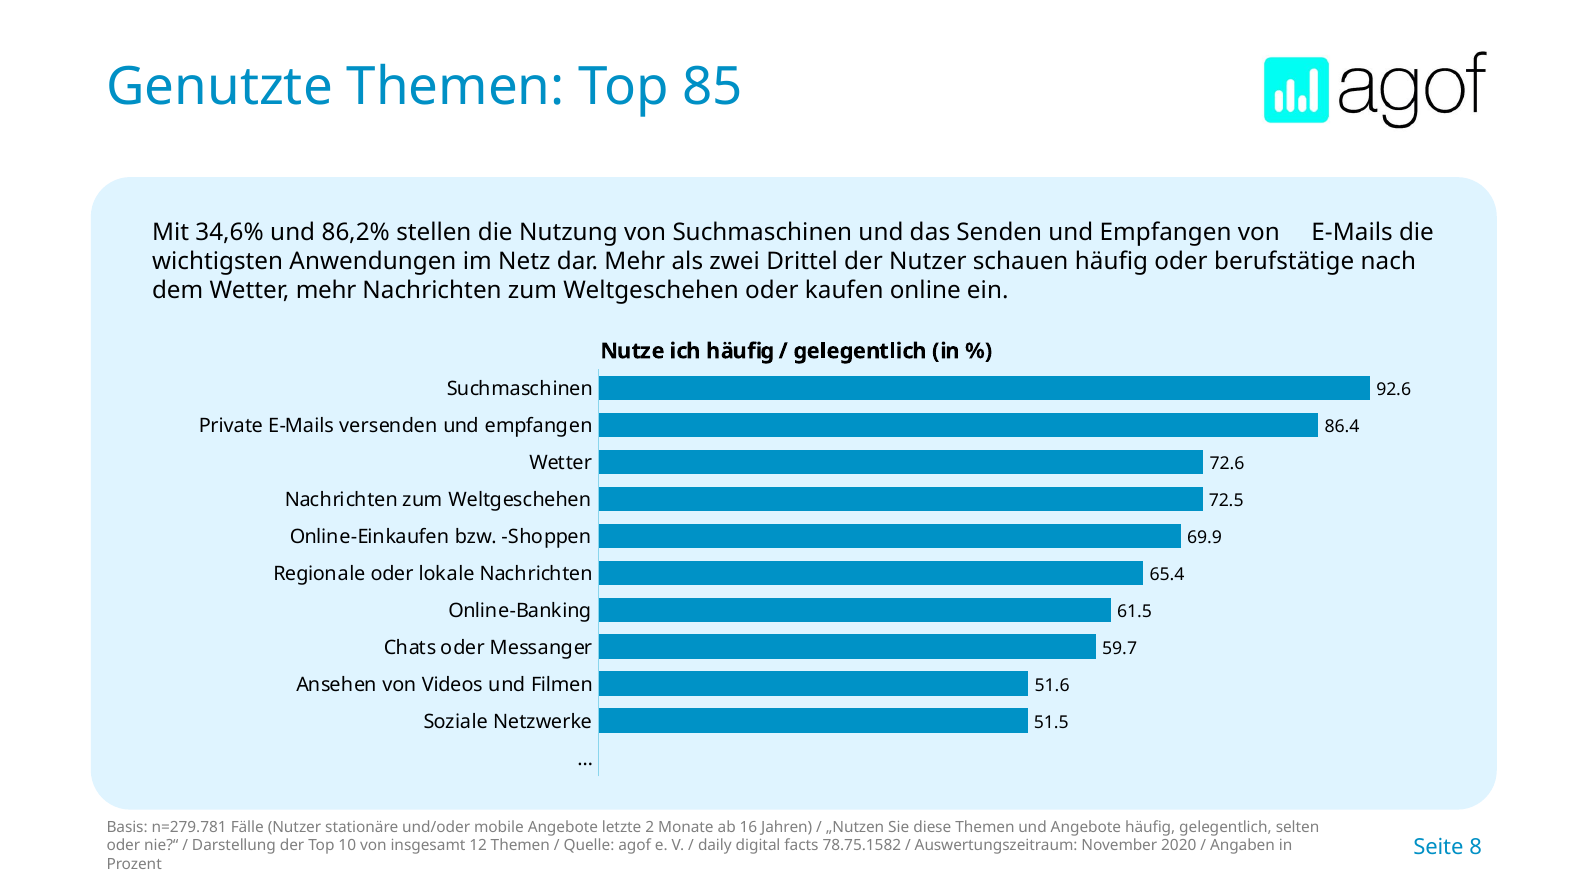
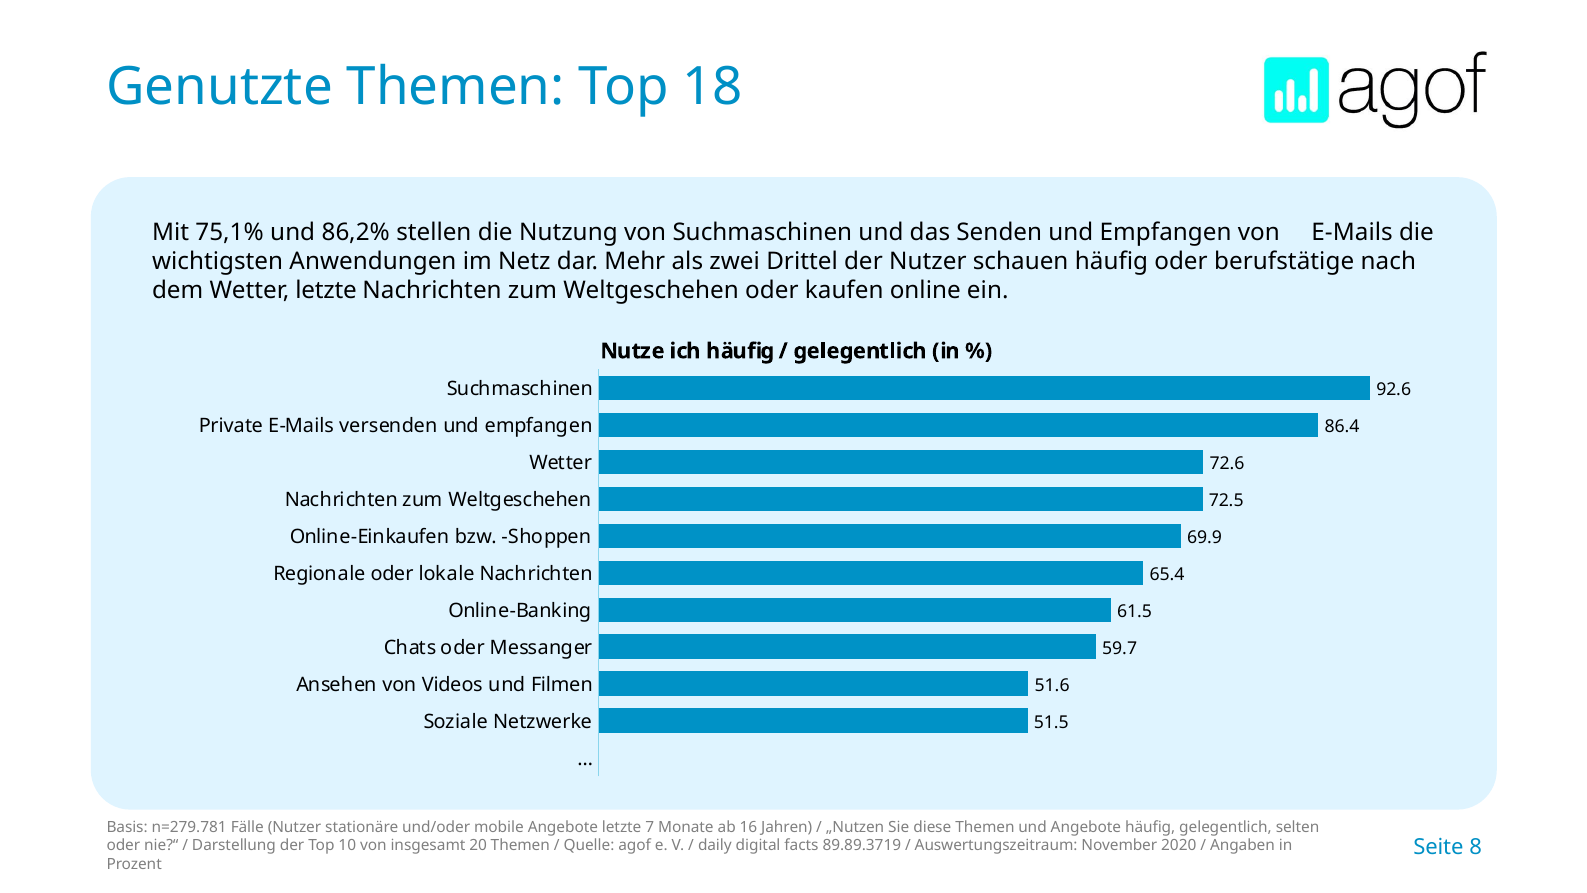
85: 85 -> 18
34,6%: 34,6% -> 75,1%
Wetter mehr: mehr -> letzte
2: 2 -> 7
12: 12 -> 20
78.75.1582: 78.75.1582 -> 89.89.3719
